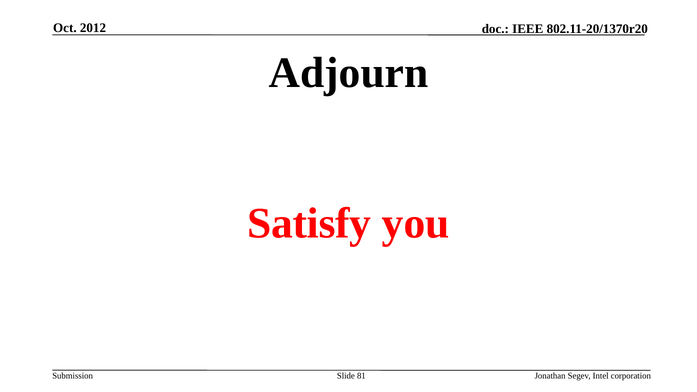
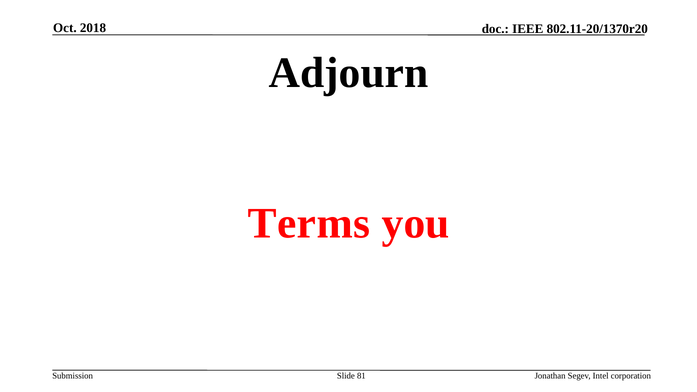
2012: 2012 -> 2018
Satisfy: Satisfy -> Terms
